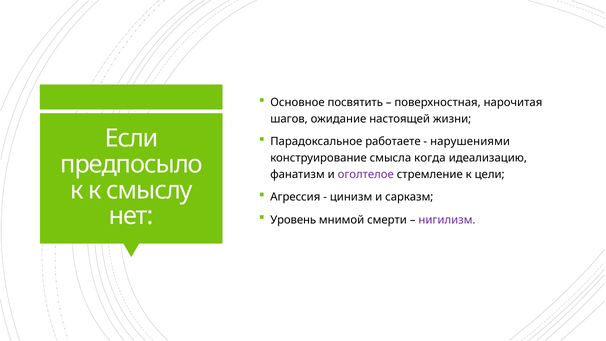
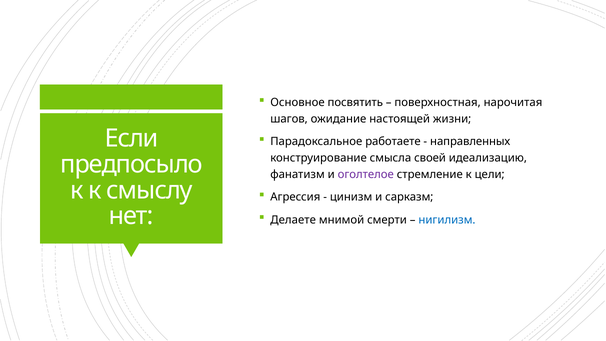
нарушениями: нарушениями -> направленных
когда: когда -> своей
Уровень: Уровень -> Делаете
нигилизм colour: purple -> blue
